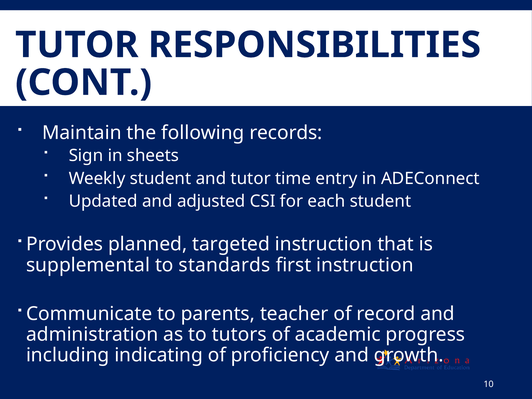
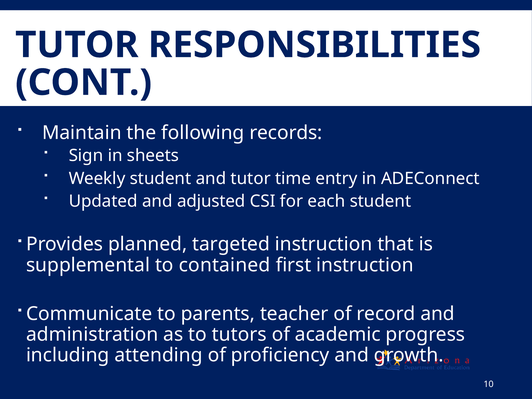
standards: standards -> contained
indicating: indicating -> attending
